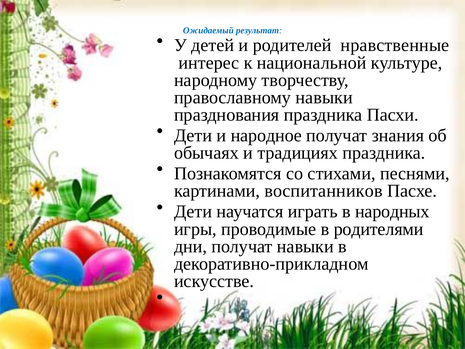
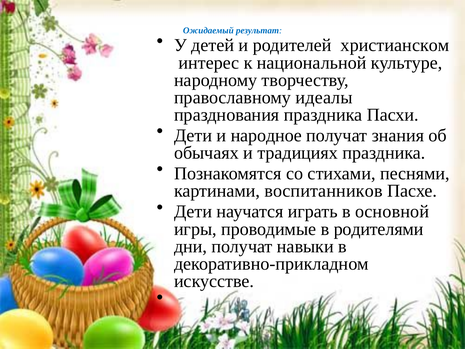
нравственные: нравственные -> христианском
православному навыки: навыки -> идеалы
народных: народных -> основной
